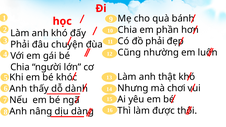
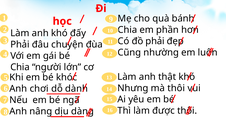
mà chơi: chơi -> thôi
thấy: thấy -> chơi
